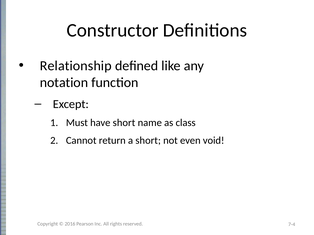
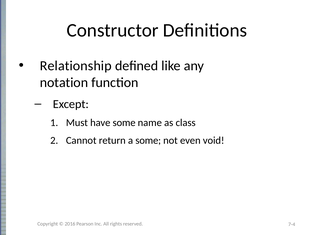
have short: short -> some
a short: short -> some
